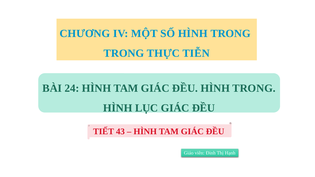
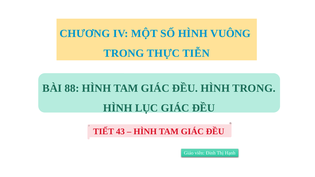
SỐ HÌNH TRONG: TRONG -> VUÔNG
24: 24 -> 88
